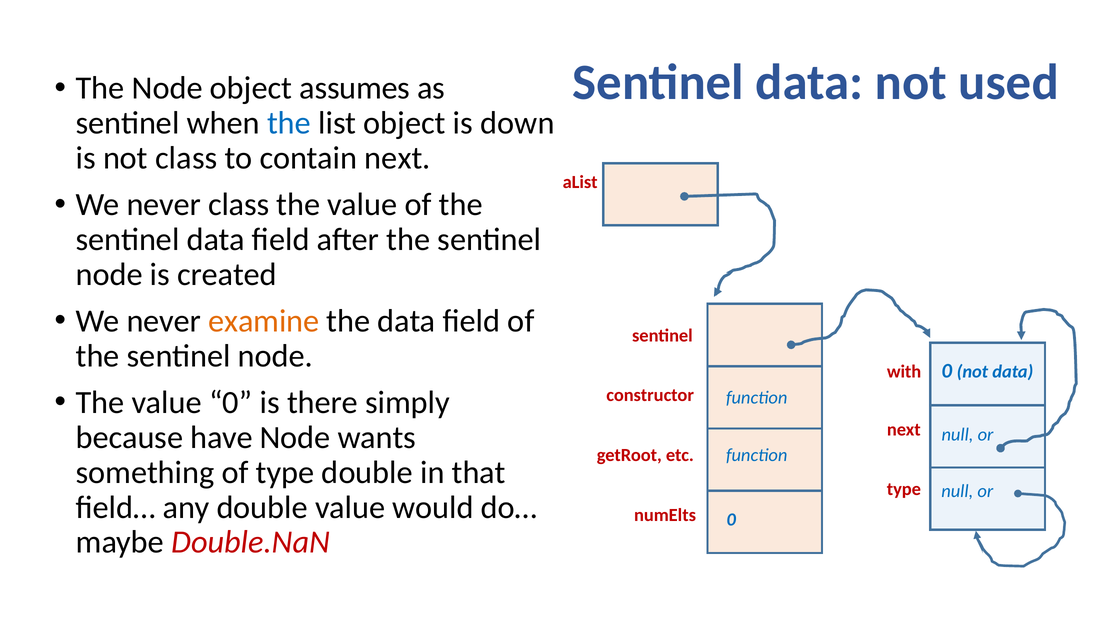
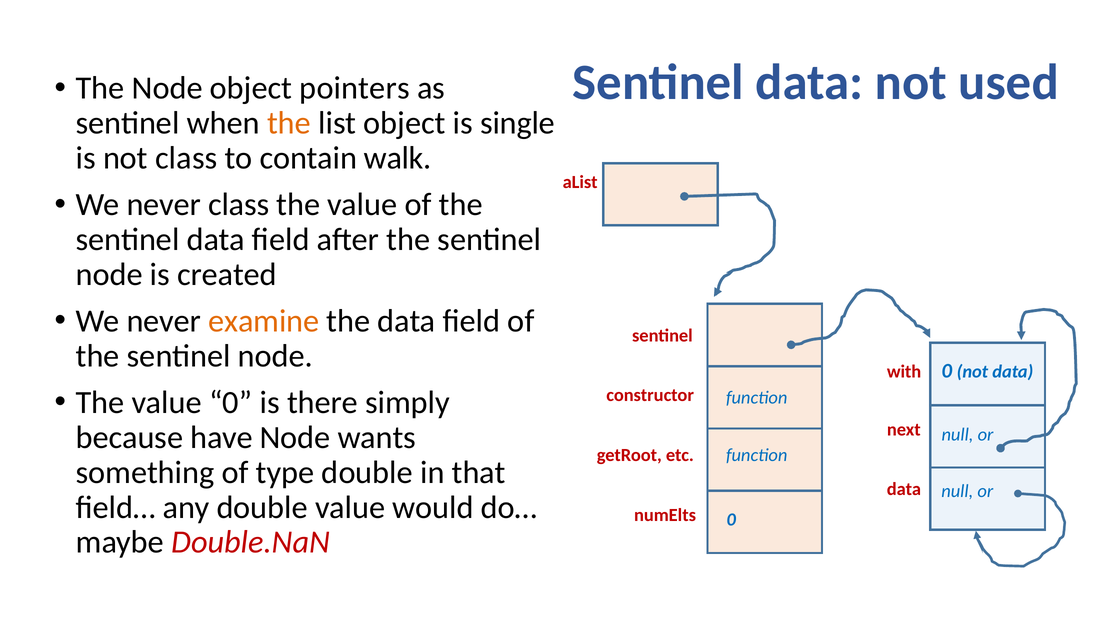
assumes: assumes -> pointers
the at (289, 123) colour: blue -> orange
down: down -> single
contain next: next -> walk
type at (904, 489): type -> data
